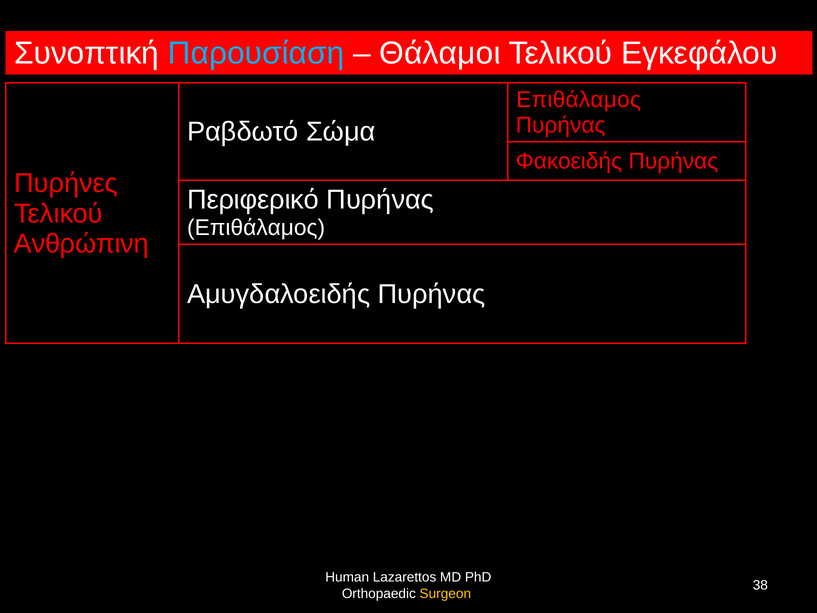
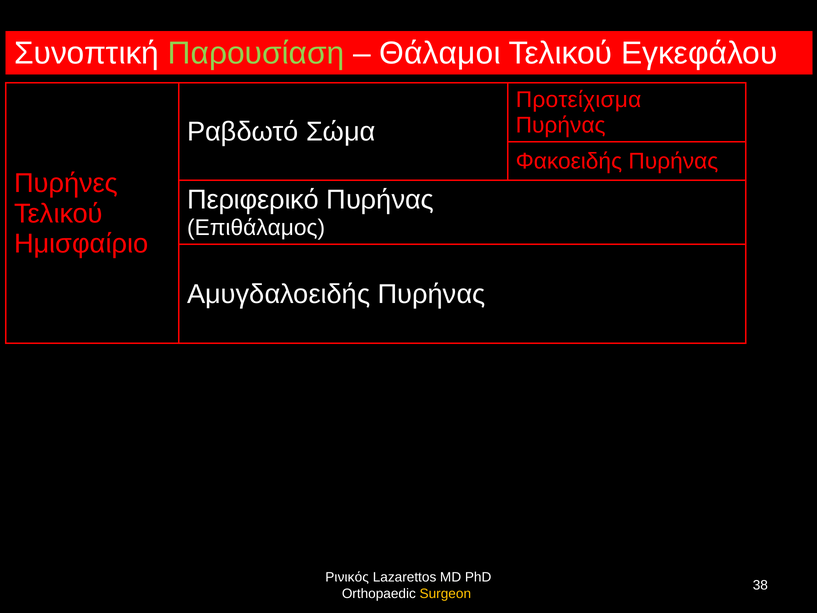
Παρουσίαση colour: light blue -> light green
Επιθάλαμος at (579, 100): Επιθάλαμος -> Προτείχισμα
Ανθρώπινη: Ανθρώπινη -> Ημισφαίριο
Human: Human -> Ρινικός
